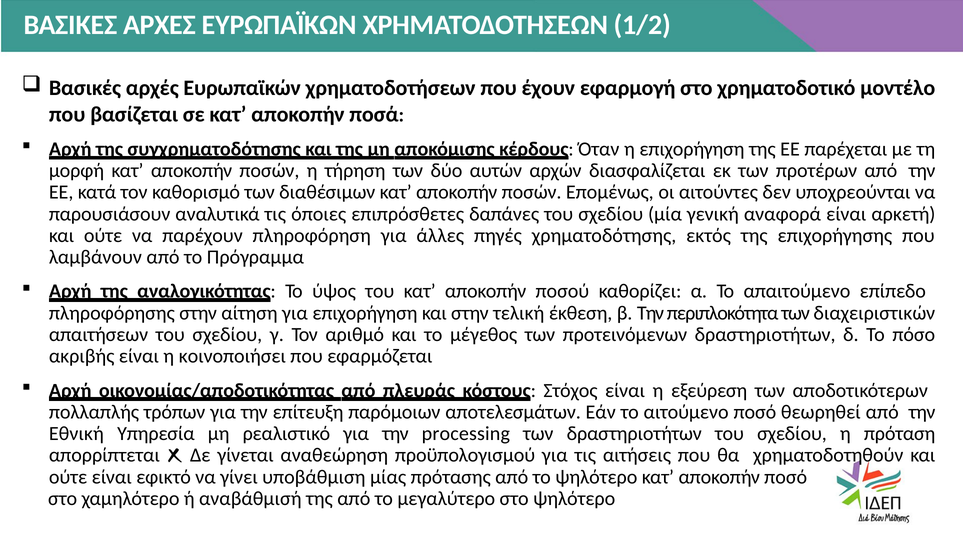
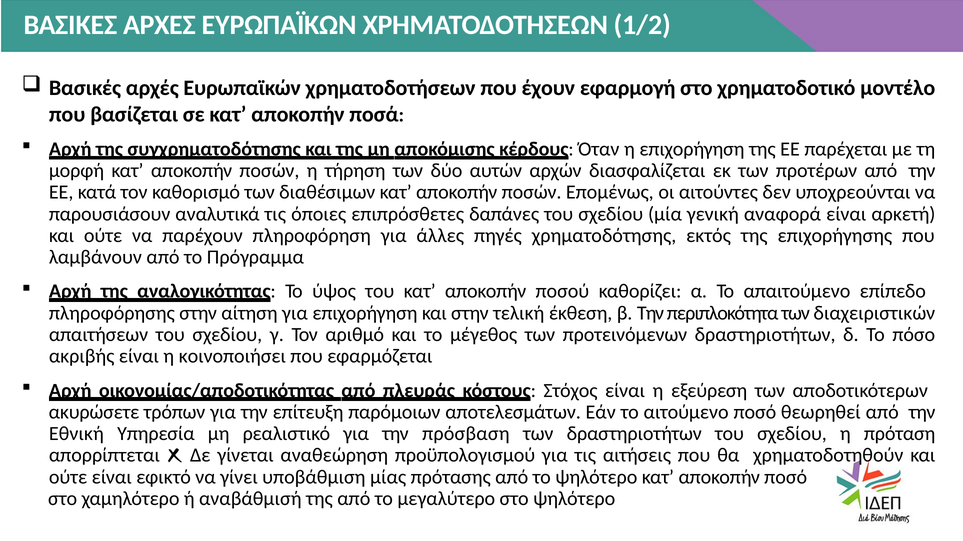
πολλαπλής: πολλαπλής -> ακυρώσετε
processing: processing -> πρόσβαση
